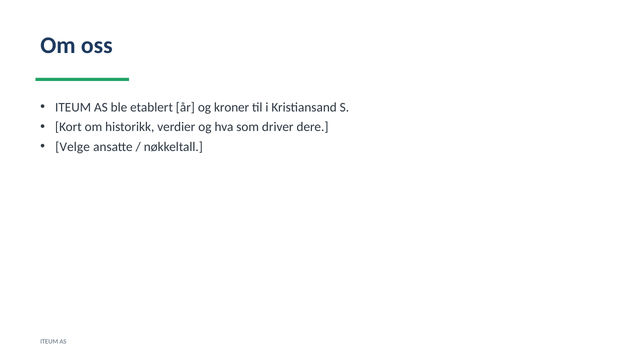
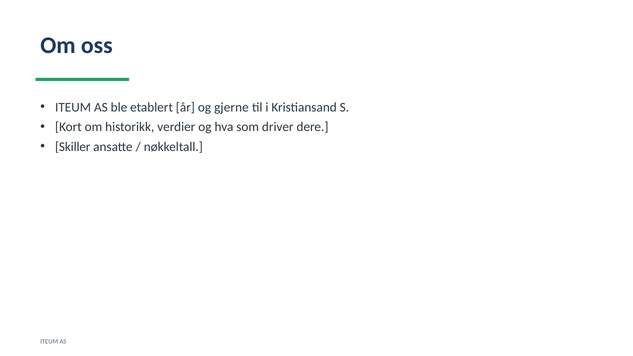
kroner: kroner -> gjerne
Velge: Velge -> Skiller
